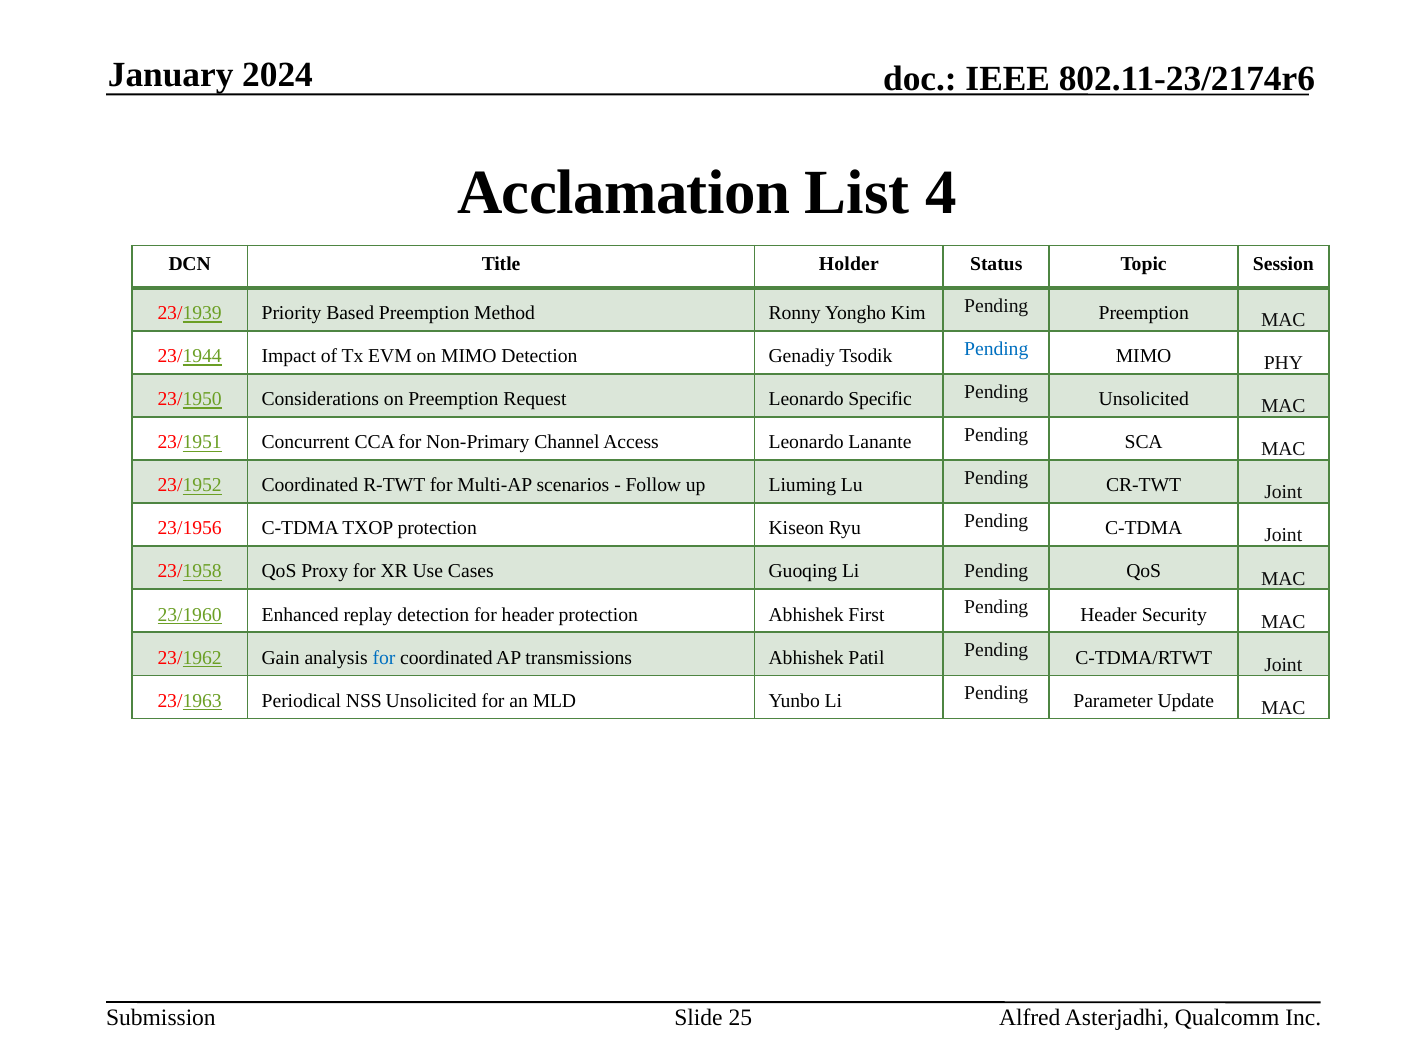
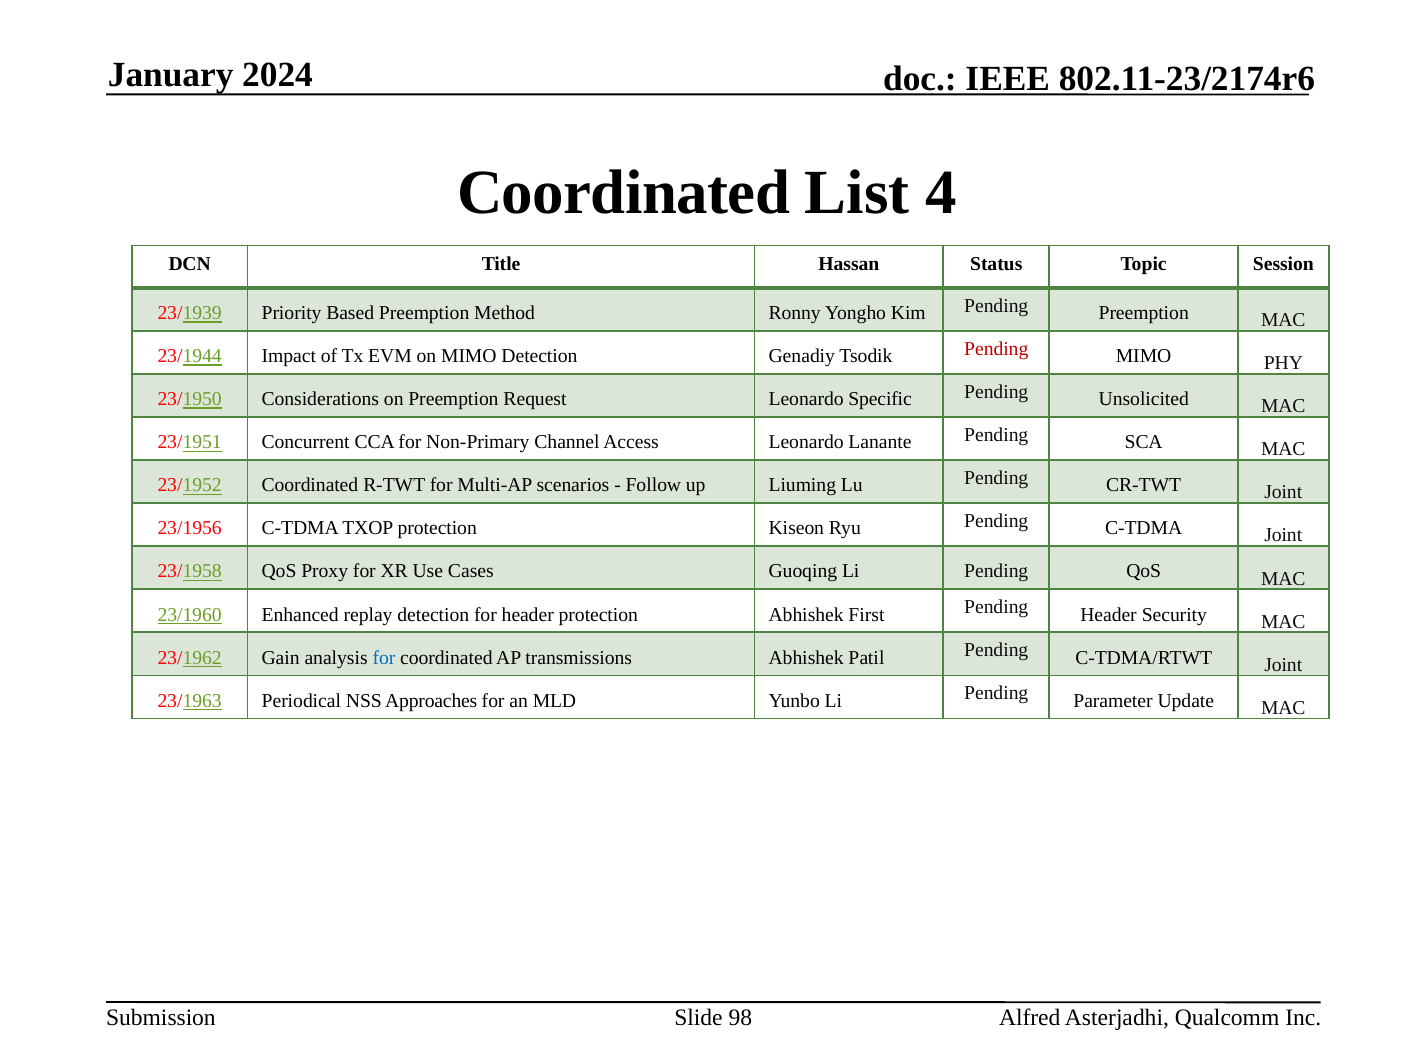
Acclamation at (624, 193): Acclamation -> Coordinated
Holder: Holder -> Hassan
Pending at (996, 349) colour: blue -> red
NSS Unsolicited: Unsolicited -> Approaches
25: 25 -> 98
